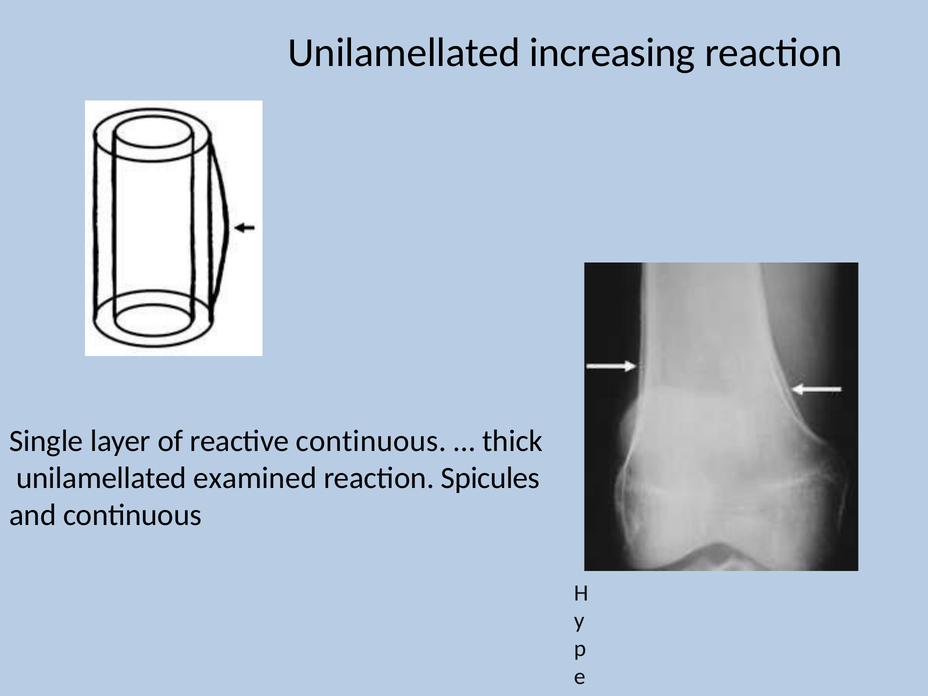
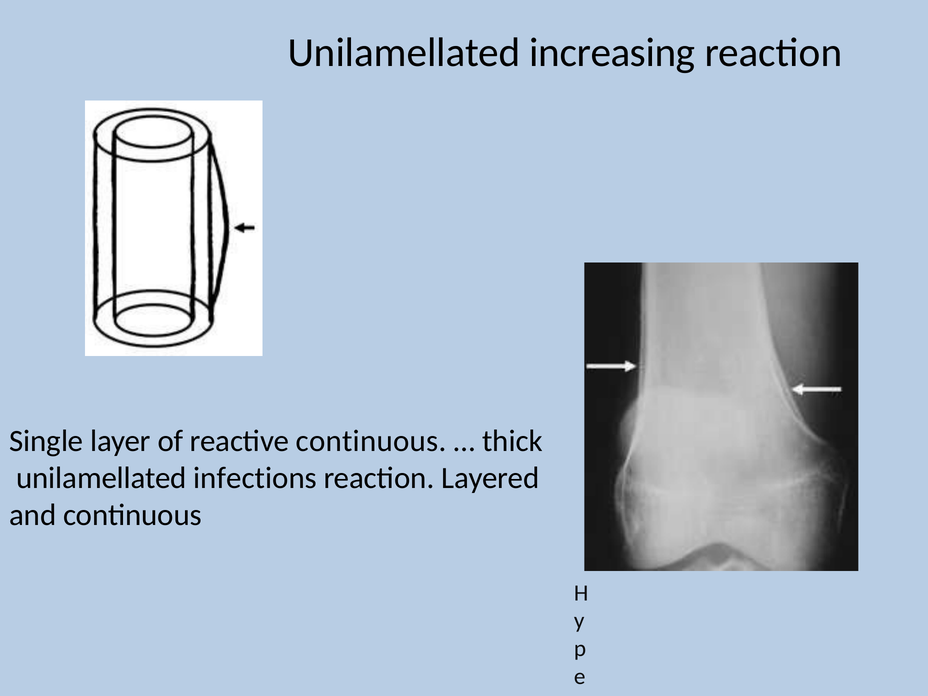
examined: examined -> infections
Spicules: Spicules -> Layered
